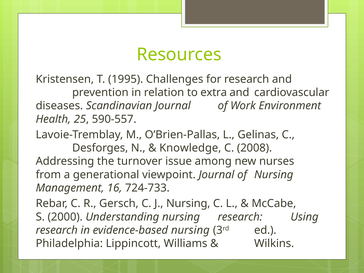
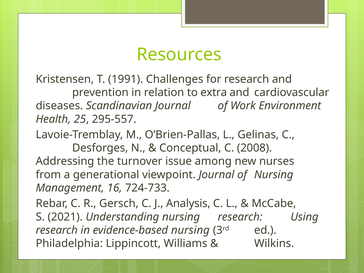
1995: 1995 -> 1991
590-557: 590-557 -> 295-557
Knowledge: Knowledge -> Conceptual
J Nursing: Nursing -> Analysis
2000: 2000 -> 2021
